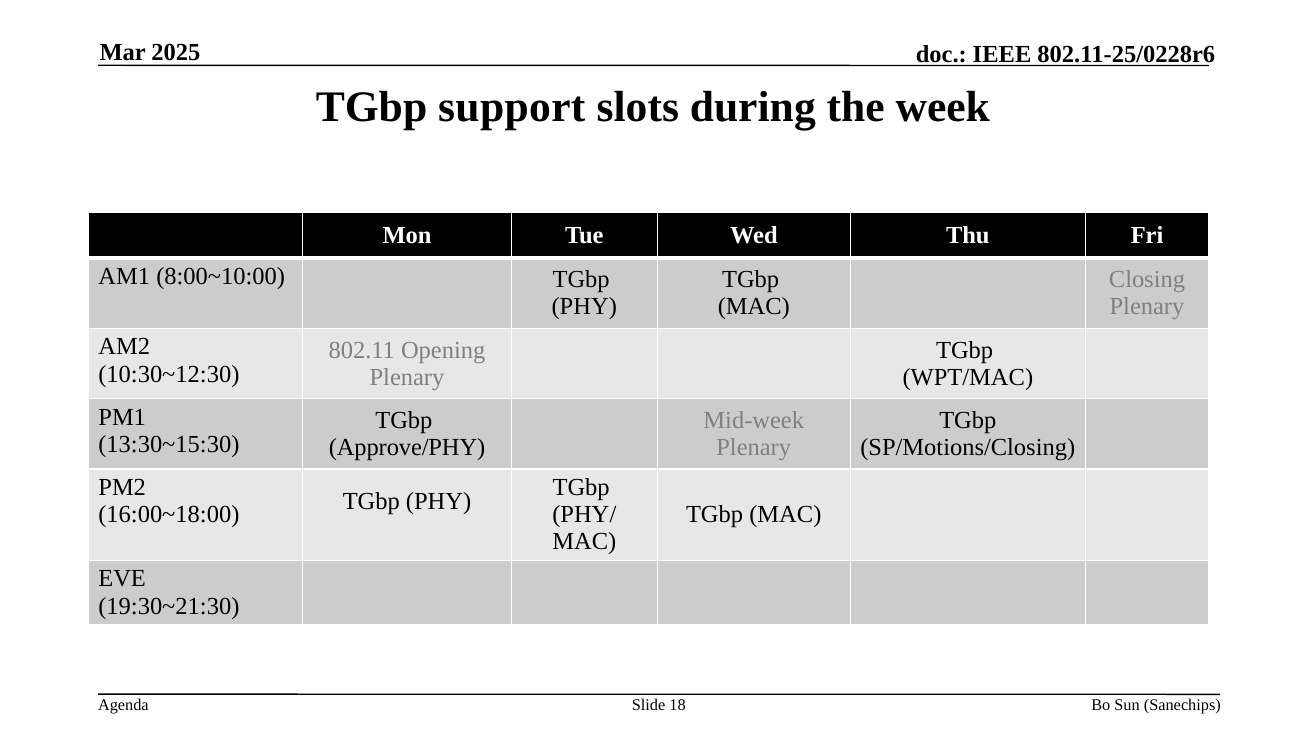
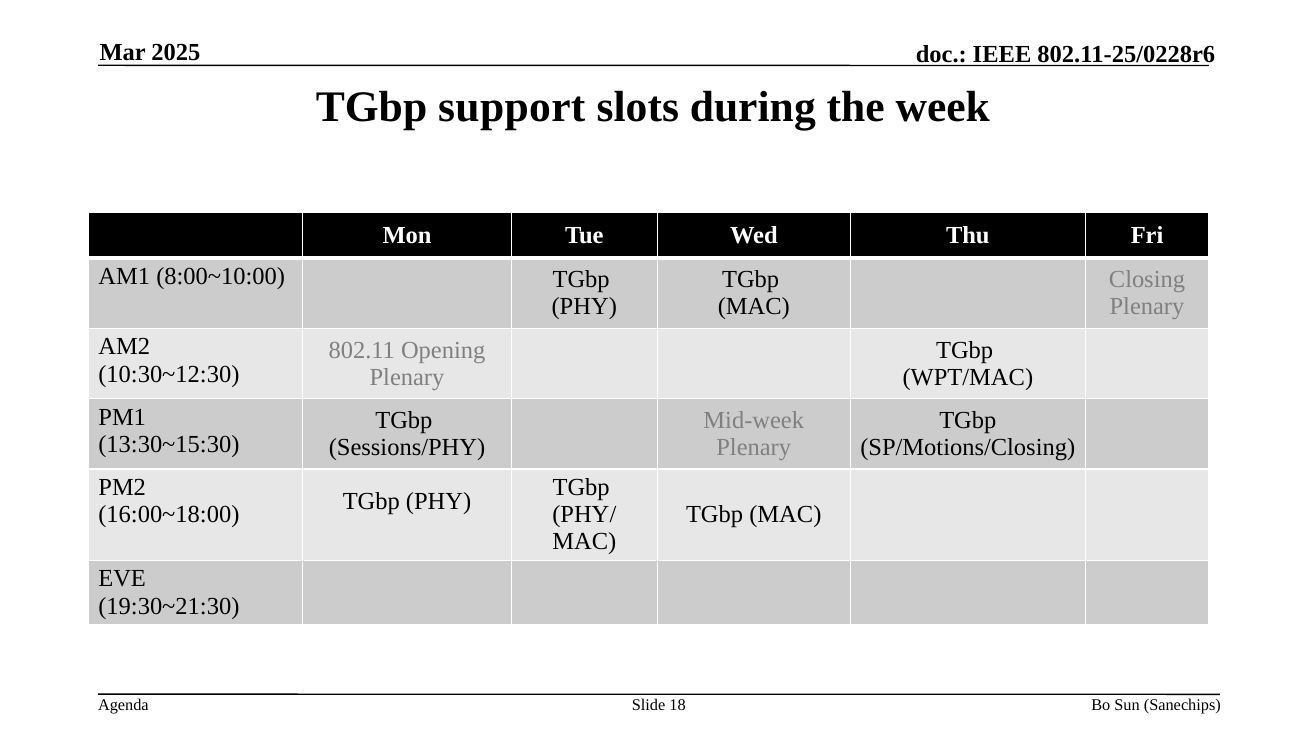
Approve/PHY: Approve/PHY -> Sessions/PHY
